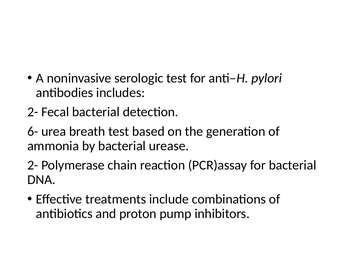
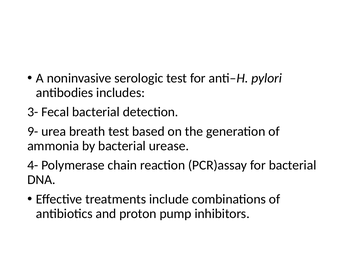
2- at (33, 112): 2- -> 3-
6-: 6- -> 9-
2- at (33, 165): 2- -> 4-
